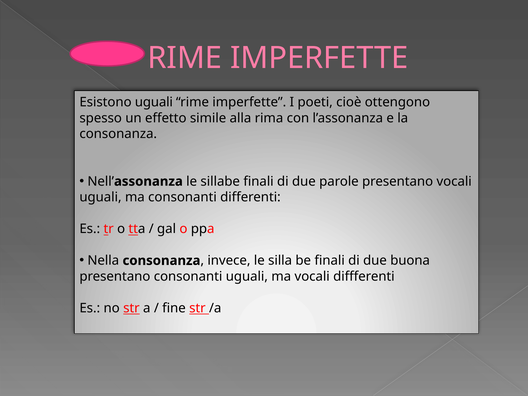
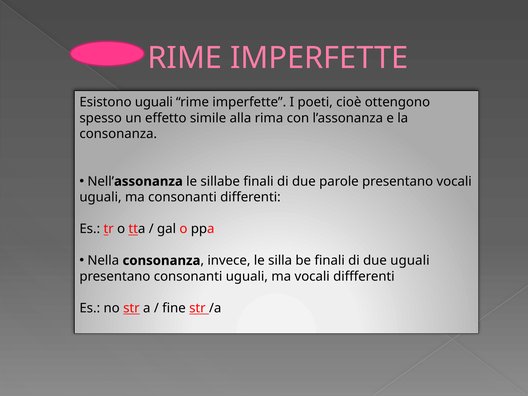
due buona: buona -> uguali
